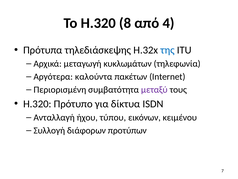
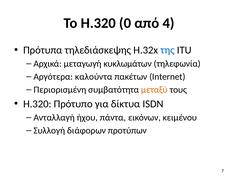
8: 8 -> 0
μεταξύ colour: purple -> orange
τύπου: τύπου -> πάντα
